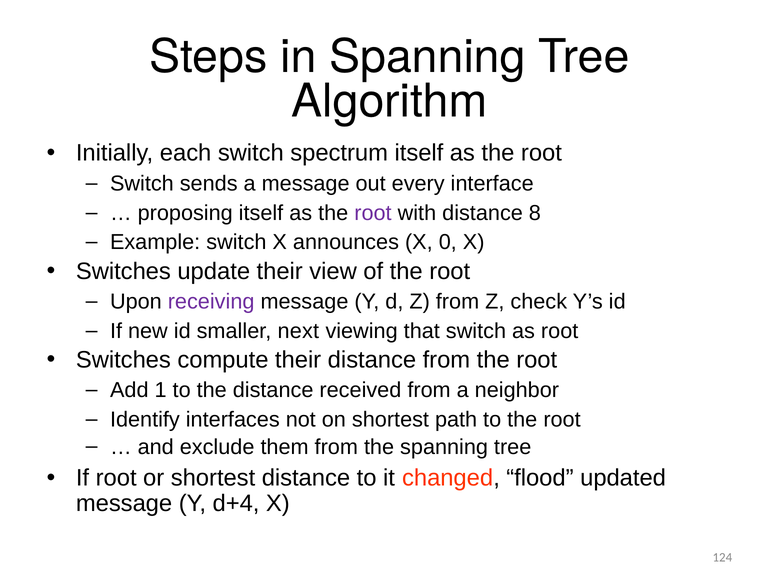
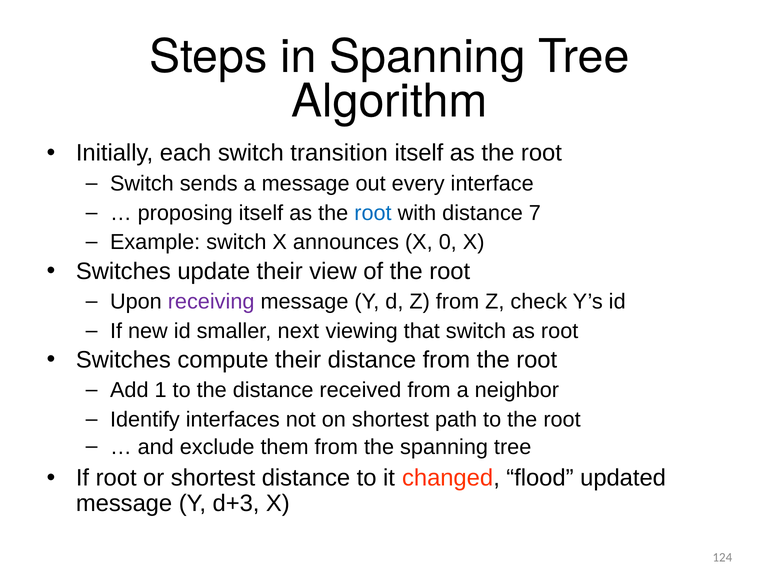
spectrum: spectrum -> transition
root at (373, 213) colour: purple -> blue
8: 8 -> 7
d+4: d+4 -> d+3
